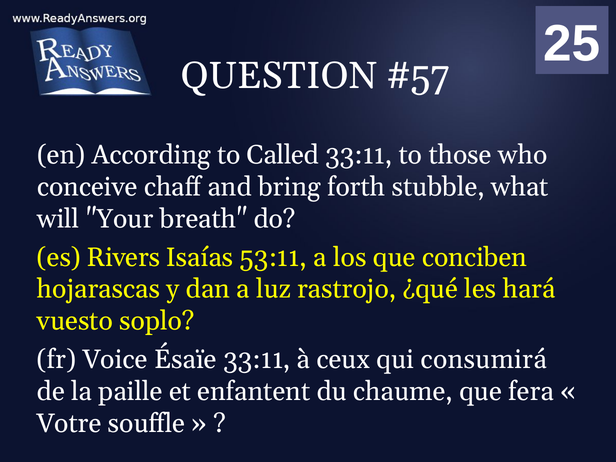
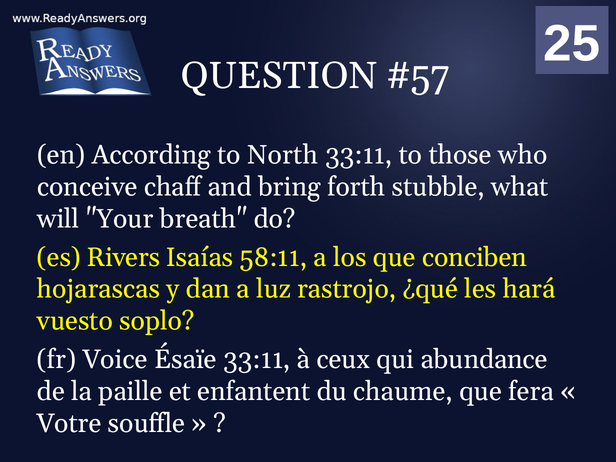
Called: Called -> North
53:11: 53:11 -> 58:11
consumirá: consumirá -> abundance
